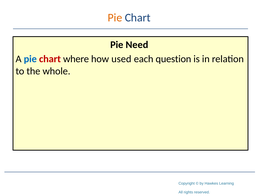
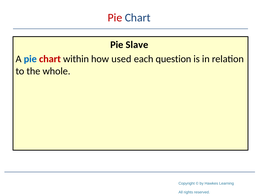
Pie at (115, 18) colour: orange -> red
Need: Need -> Slave
where: where -> within
